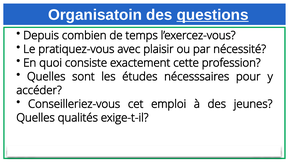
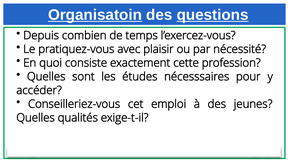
Organisatoin underline: none -> present
